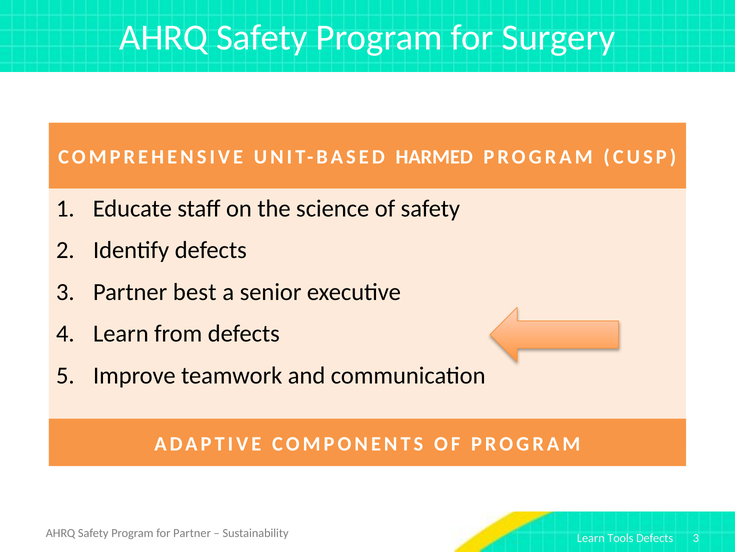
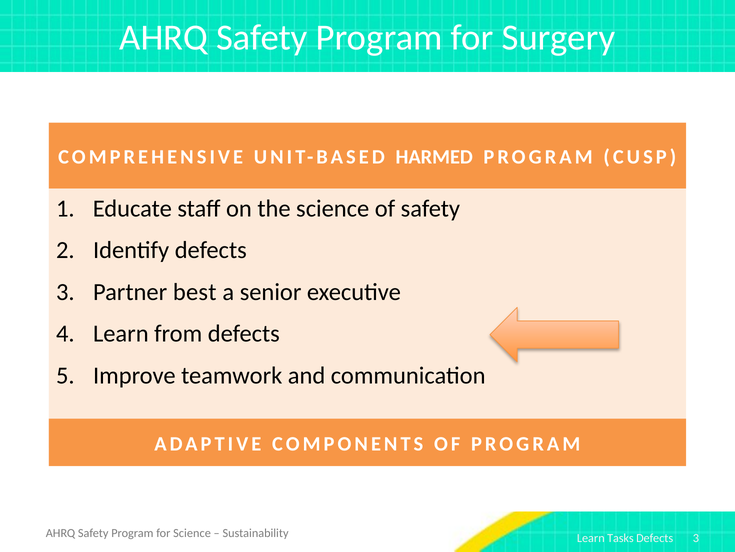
for Partner: Partner -> Science
Tools: Tools -> Tasks
